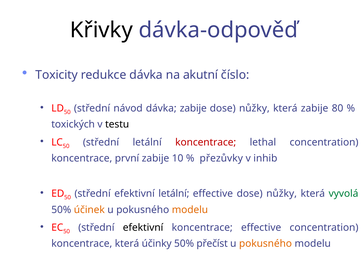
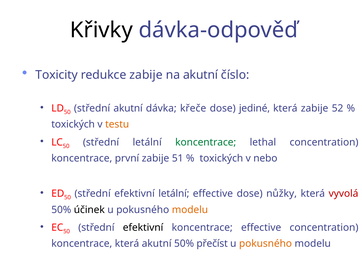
redukce dávka: dávka -> zabije
střední návod: návod -> akutní
dávka zabije: zabije -> křeče
nůžky at (254, 109): nůžky -> jediné
80: 80 -> 52
testu colour: black -> orange
koncentrace at (206, 142) colour: red -> green
10: 10 -> 51
přezůvky at (221, 159): přezůvky -> toxických
inhib: inhib -> nebo
vyvolá colour: green -> red
účinek colour: orange -> black
která účinky: účinky -> akutní
